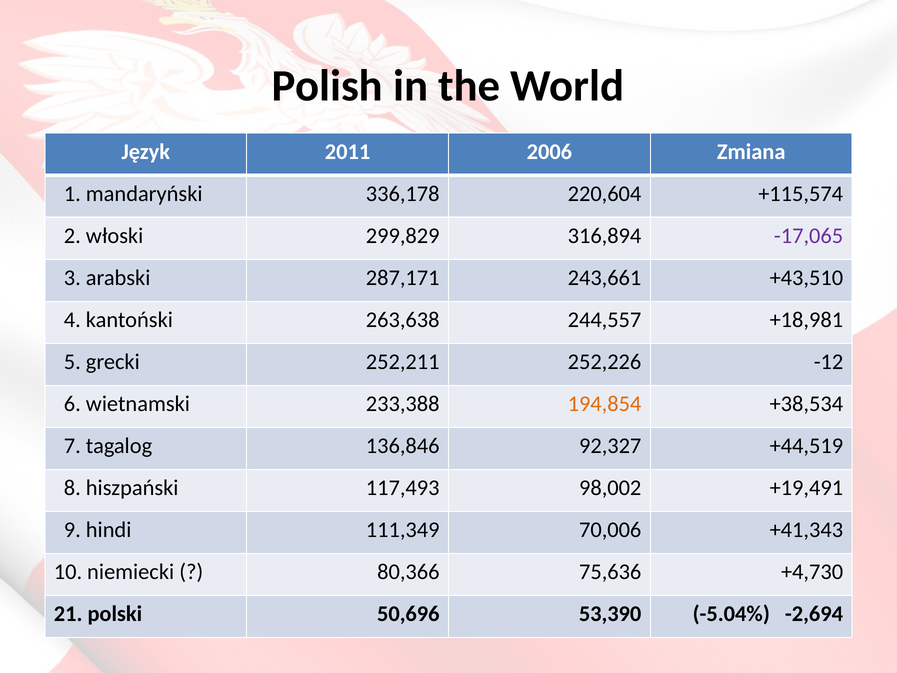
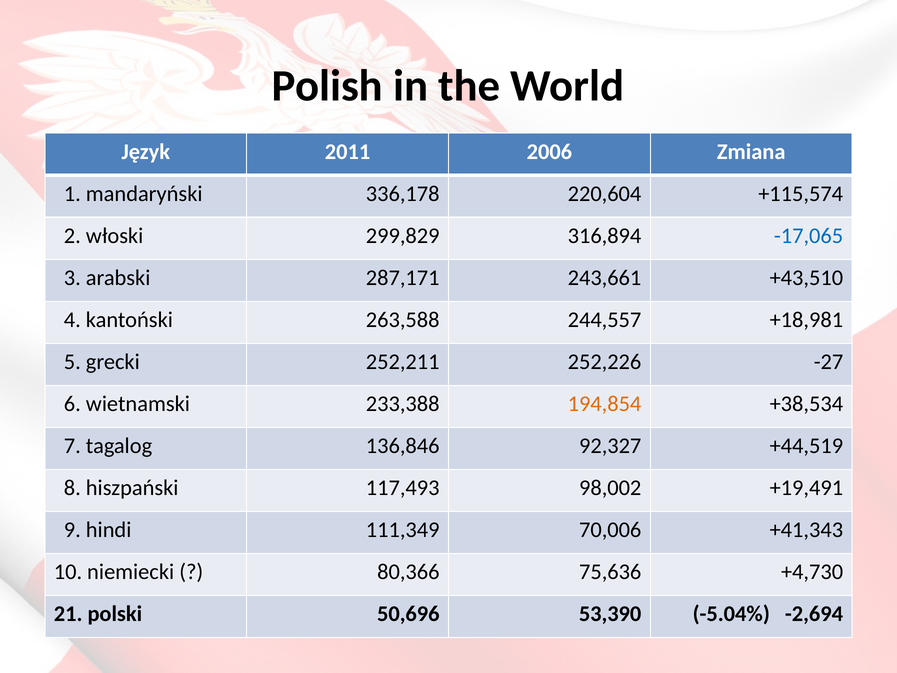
-17,065 colour: purple -> blue
263,638: 263,638 -> 263,588
-12: -12 -> -27
